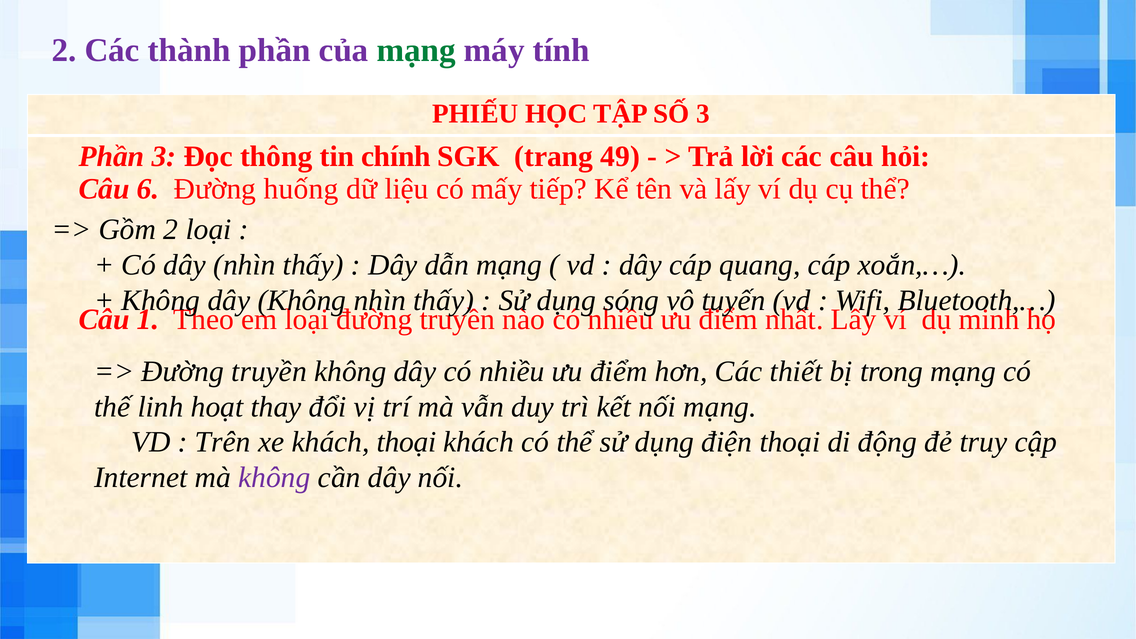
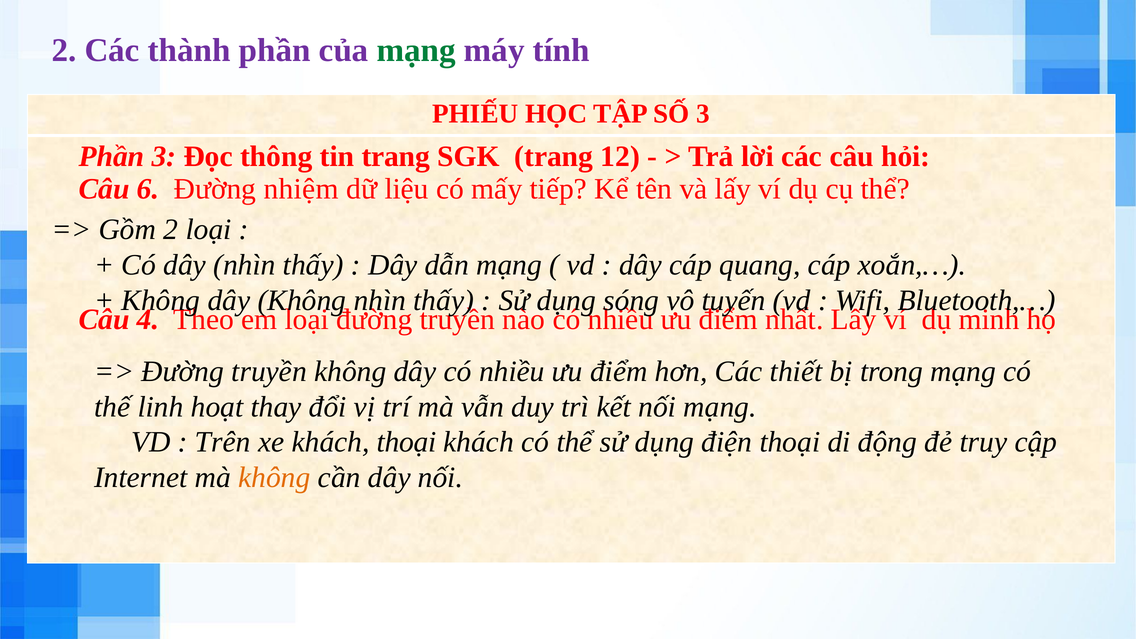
tin chính: chính -> trang
49: 49 -> 12
huống: huống -> nhiệm
1: 1 -> 4
không at (274, 478) colour: purple -> orange
